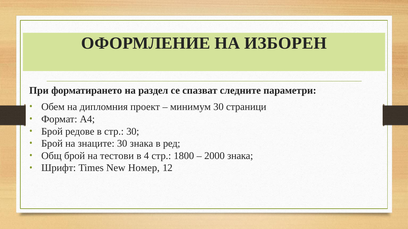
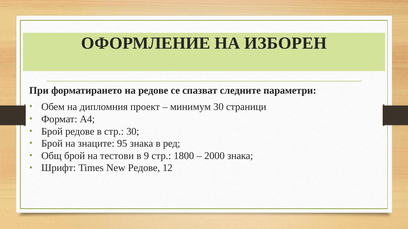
на раздел: раздел -> редове
знаците 30: 30 -> 95
4: 4 -> 9
New Номер: Номер -> Редове
